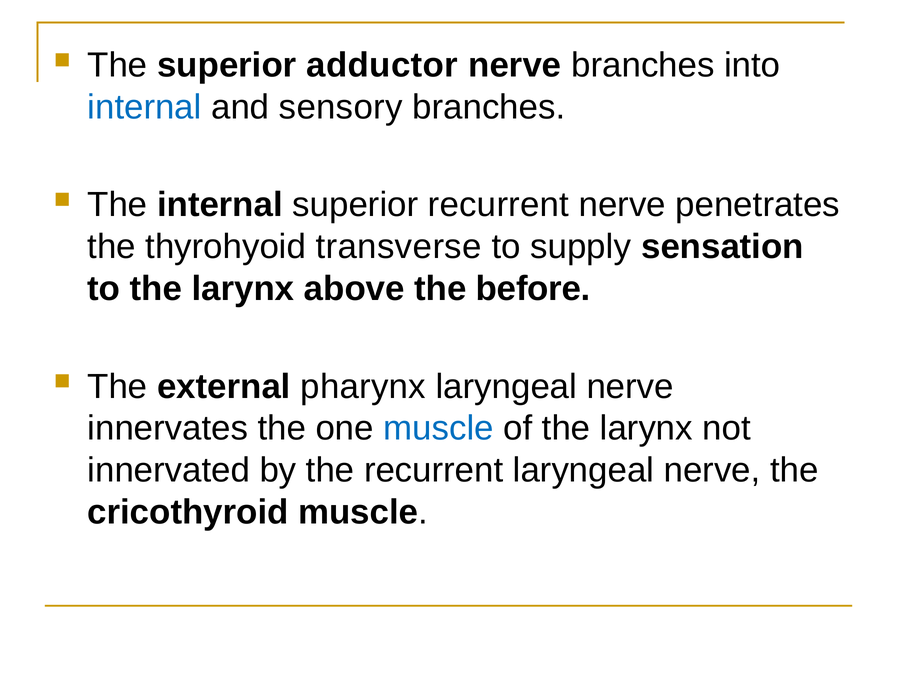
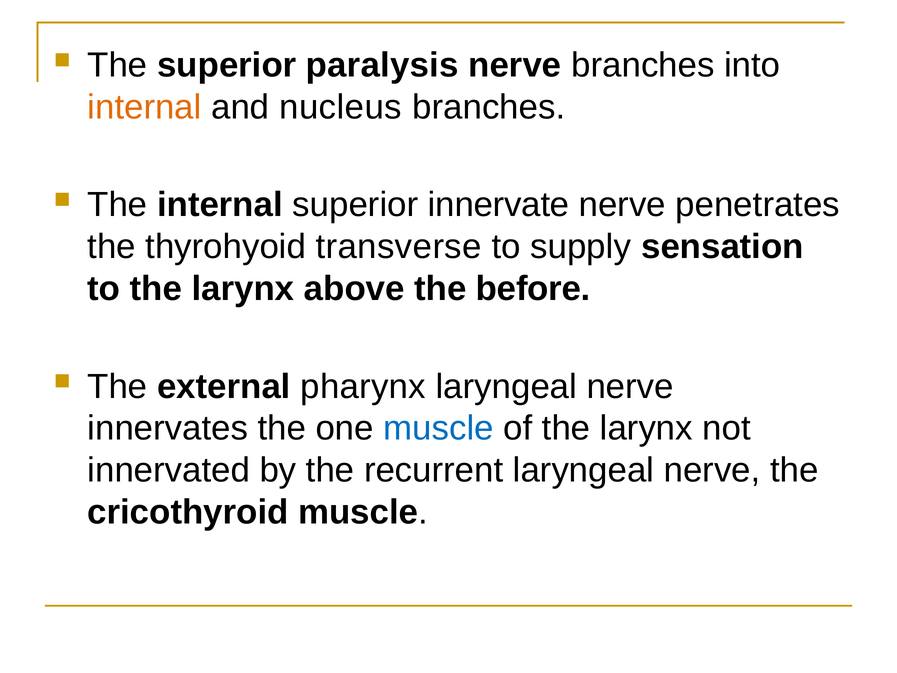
adductor: adductor -> paralysis
internal at (145, 107) colour: blue -> orange
sensory: sensory -> nucleus
superior recurrent: recurrent -> innervate
